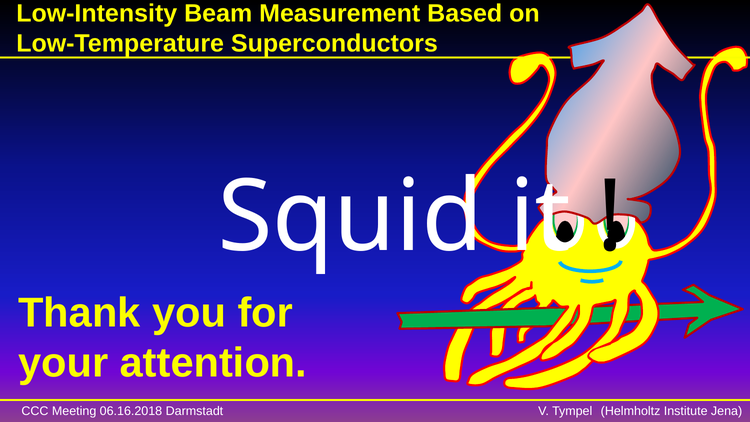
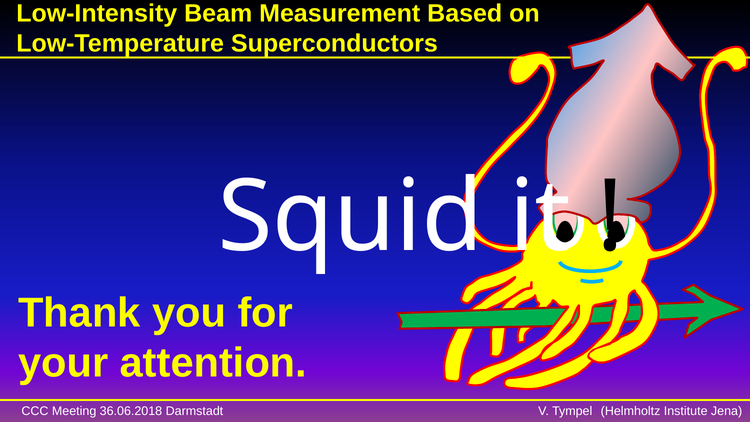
06.16.2018: 06.16.2018 -> 36.06.2018
